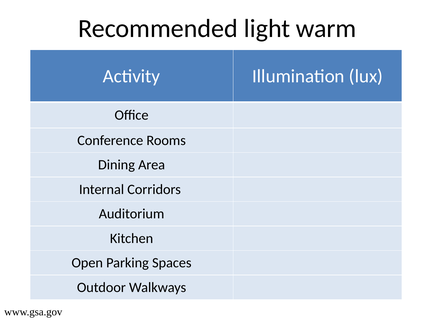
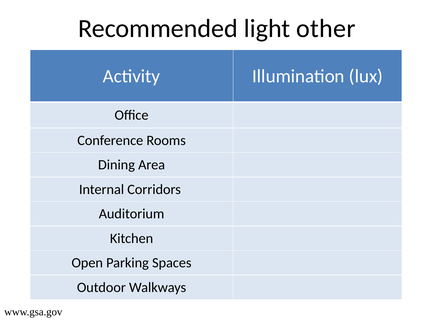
warm: warm -> other
